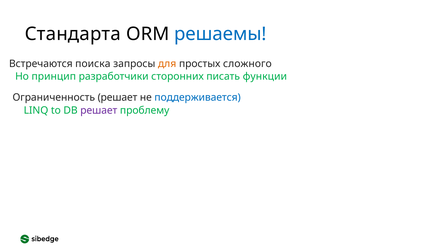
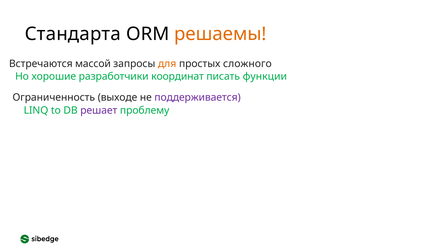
решаемы colour: blue -> orange
поиска: поиска -> массой
принцип: принцип -> хорошие
сторонних: сторонних -> координат
Ограниченность решает: решает -> выходе
поддерживается colour: blue -> purple
